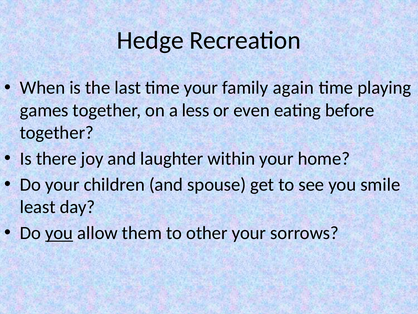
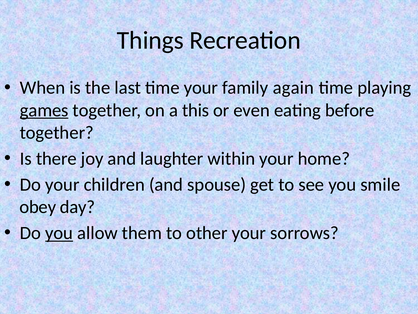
Hedge: Hedge -> Things
games underline: none -> present
less: less -> this
least: least -> obey
